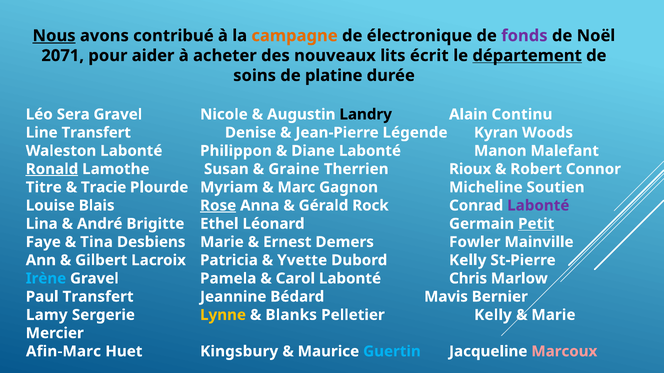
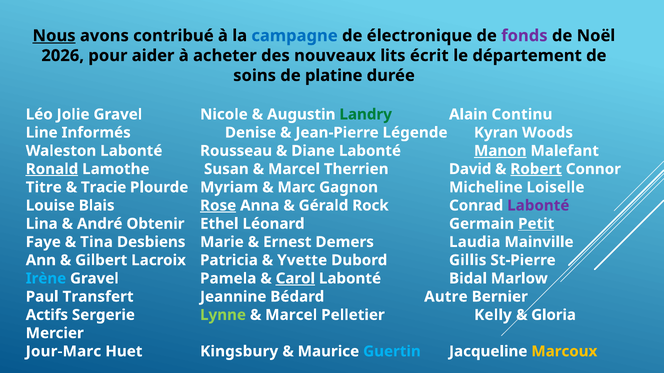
campagne colour: orange -> blue
2071: 2071 -> 2026
département underline: present -> none
Sera: Sera -> Jolie
Landry colour: black -> green
Line Transfert: Transfert -> Informés
Philippon: Philippon -> Rousseau
Manon underline: none -> present
Graine at (294, 169): Graine -> Marcel
Rioux: Rioux -> David
Robert underline: none -> present
Soutien: Soutien -> Loiselle
Brigitte: Brigitte -> Obtenir
Fowler: Fowler -> Laudia
Dubord Kelly: Kelly -> Gillis
Carol underline: none -> present
Chris: Chris -> Bidal
Mavis: Mavis -> Autre
Lamy: Lamy -> Actifs
Lynne colour: yellow -> light green
Blanks at (291, 315): Blanks -> Marcel
Marie at (553, 315): Marie -> Gloria
Afin-Marc: Afin-Marc -> Jour-Marc
Marcoux colour: pink -> yellow
